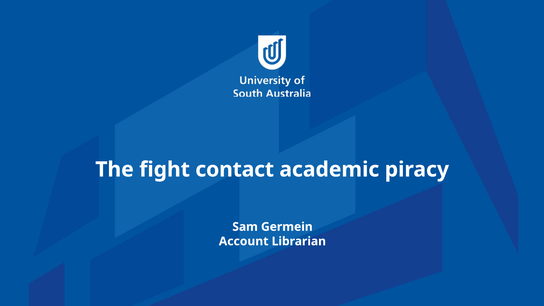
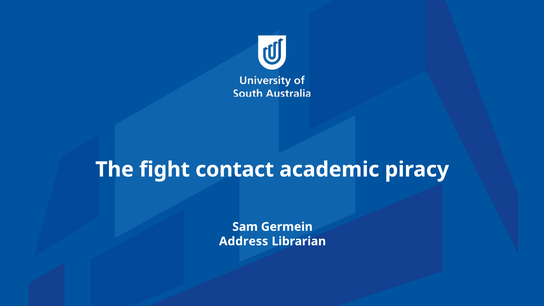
Account: Account -> Address
